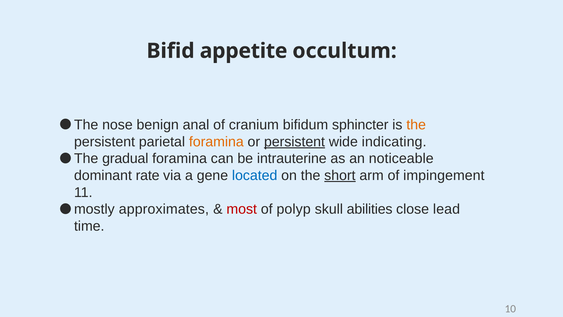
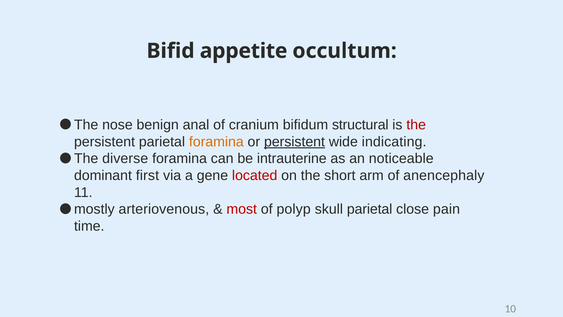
sphincter: sphincter -> structural
the at (416, 125) colour: orange -> red
gradual: gradual -> diverse
rate: rate -> first
located colour: blue -> red
short underline: present -> none
impingement: impingement -> anencephaly
approximates: approximates -> arteriovenous
skull abilities: abilities -> parietal
lead: lead -> pain
